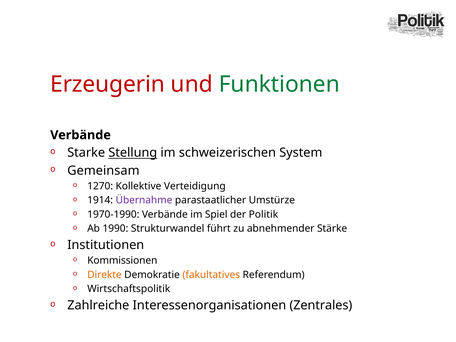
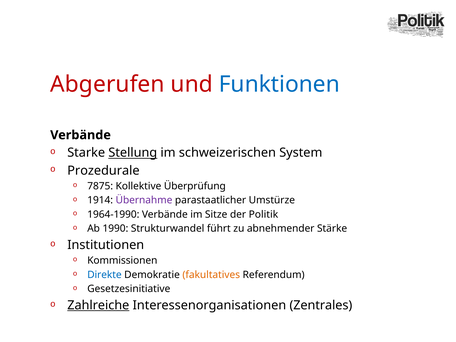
Erzeugerin: Erzeugerin -> Abgerufen
Funktionen colour: green -> blue
Gemeinsam: Gemeinsam -> Prozedurale
1270: 1270 -> 7875
Verteidigung: Verteidigung -> Überprüfung
1970-1990: 1970-1990 -> 1964-1990
Spiel: Spiel -> Sitze
Direkte colour: orange -> blue
Wirtschaftspolitik: Wirtschaftspolitik -> Gesetzesinitiative
Zahlreiche underline: none -> present
